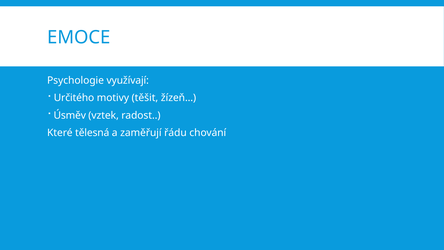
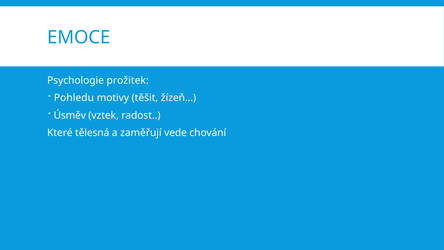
využívají: využívají -> prožitek
Určitého: Určitého -> Pohledu
řádu: řádu -> vede
